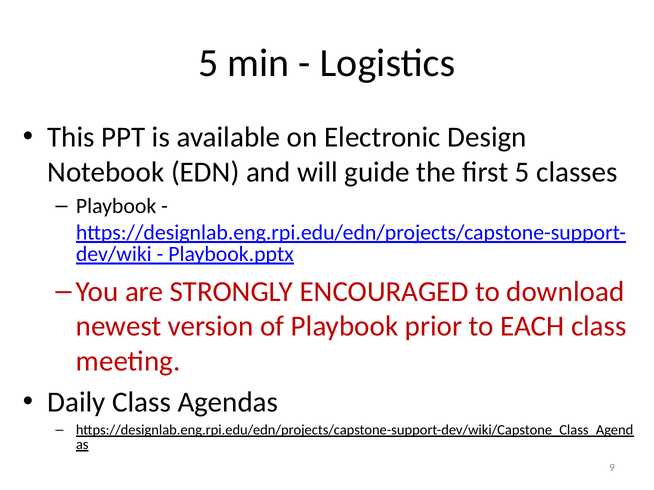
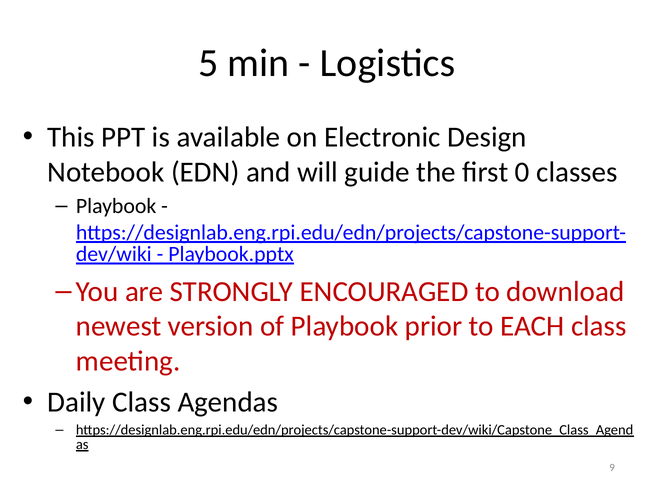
first 5: 5 -> 0
